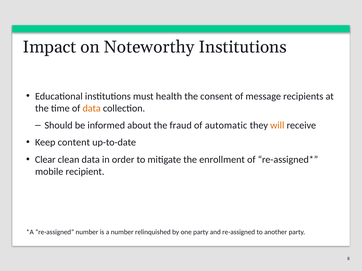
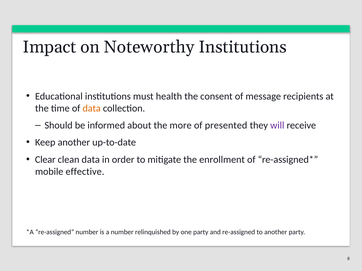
fraud: fraud -> more
automatic: automatic -> presented
will colour: orange -> purple
Keep content: content -> another
recipient: recipient -> effective
